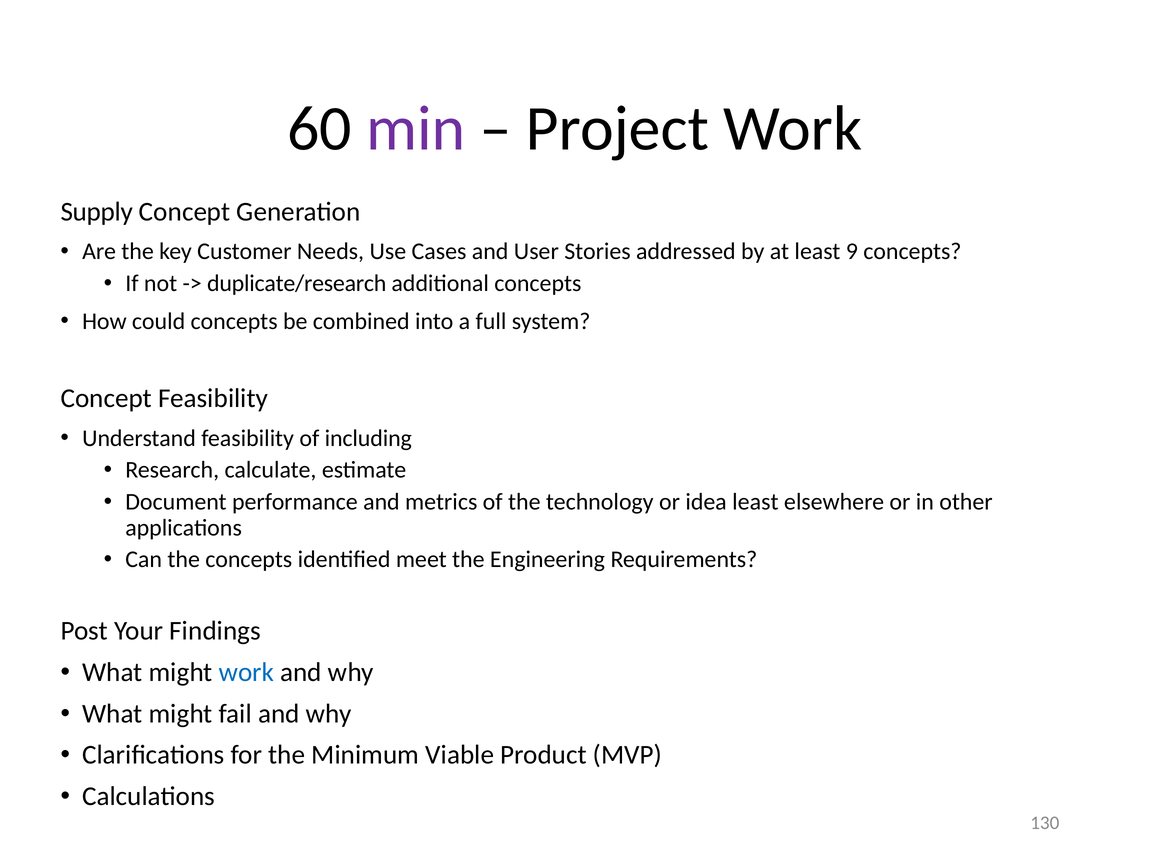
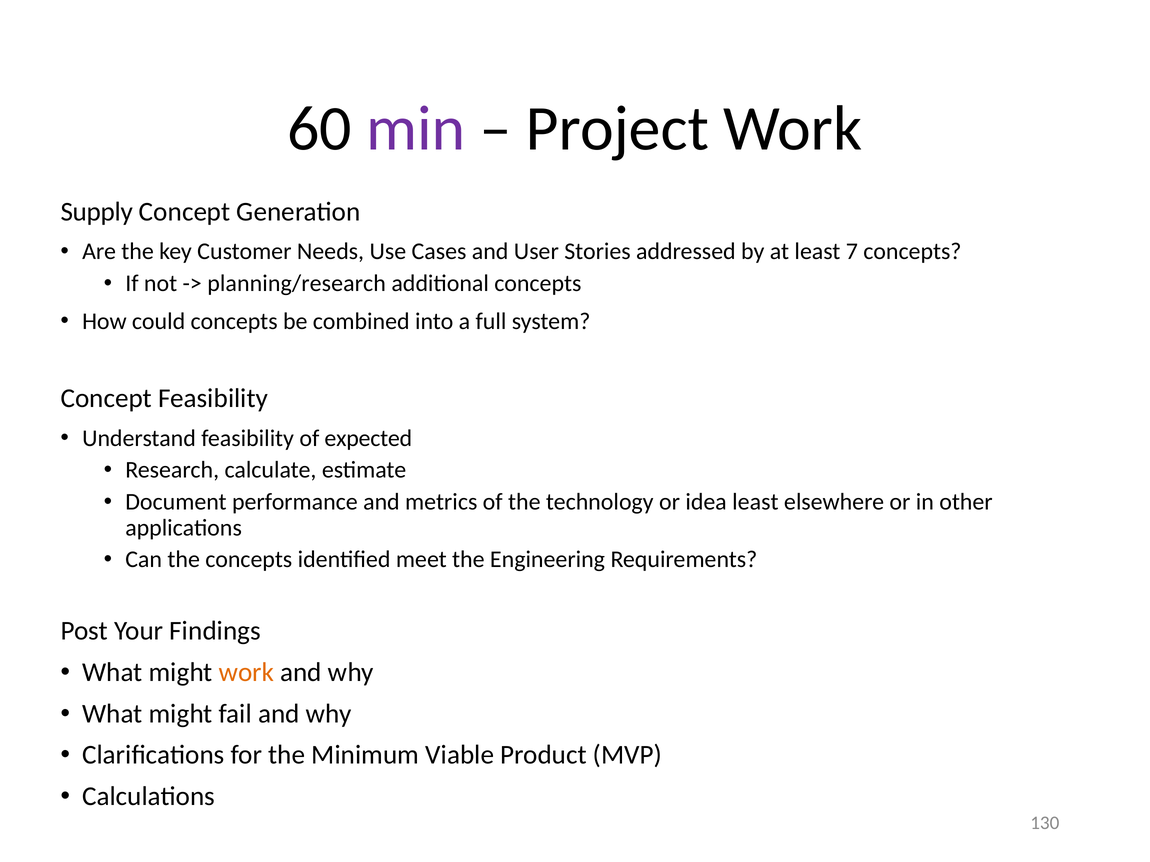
9: 9 -> 7
duplicate/research: duplicate/research -> planning/research
including: including -> expected
work at (246, 673) colour: blue -> orange
